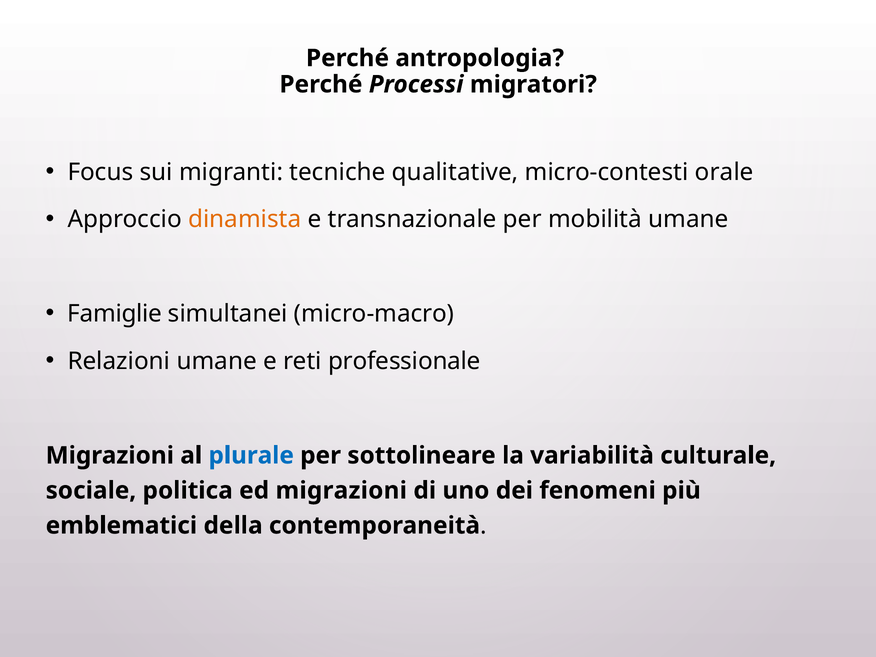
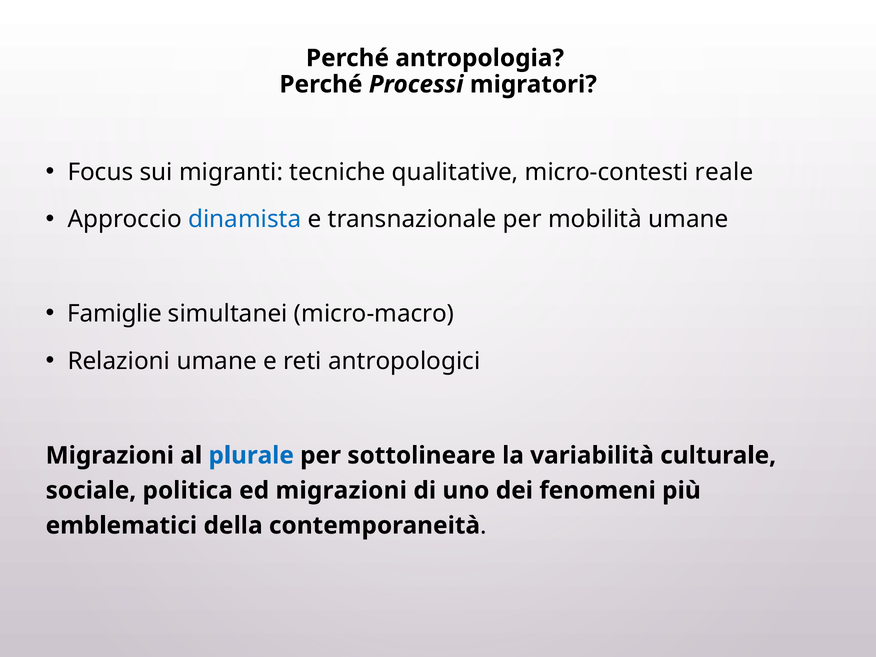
orale: orale -> reale
dinamista colour: orange -> blue
professionale: professionale -> antropologici
